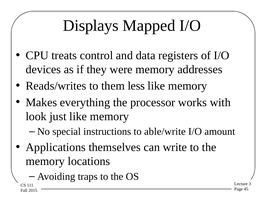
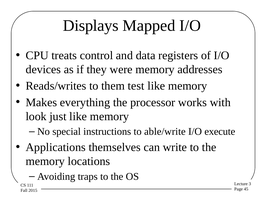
less: less -> test
amount: amount -> execute
